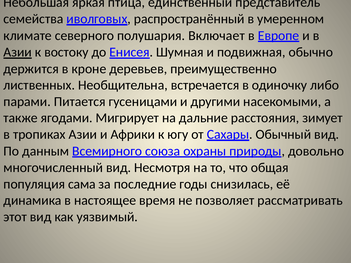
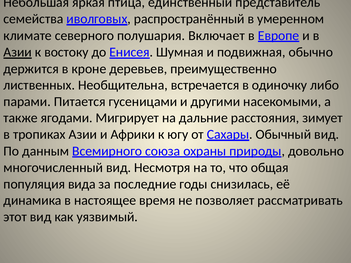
сама: сама -> вида
